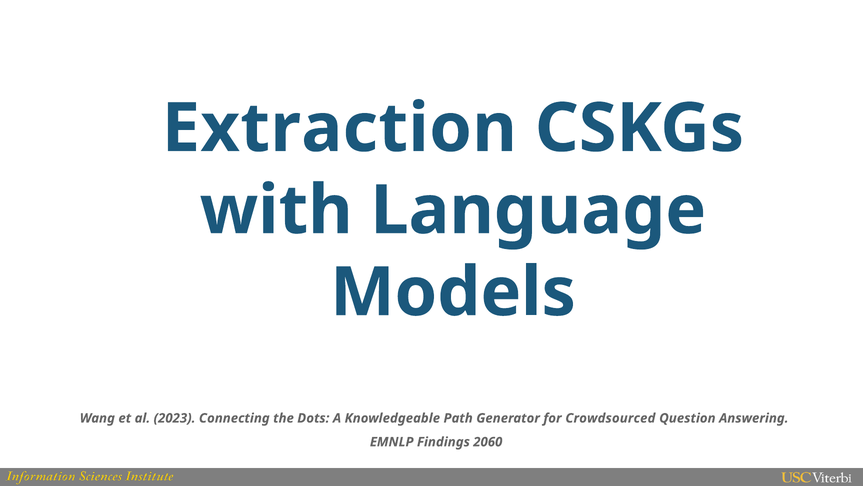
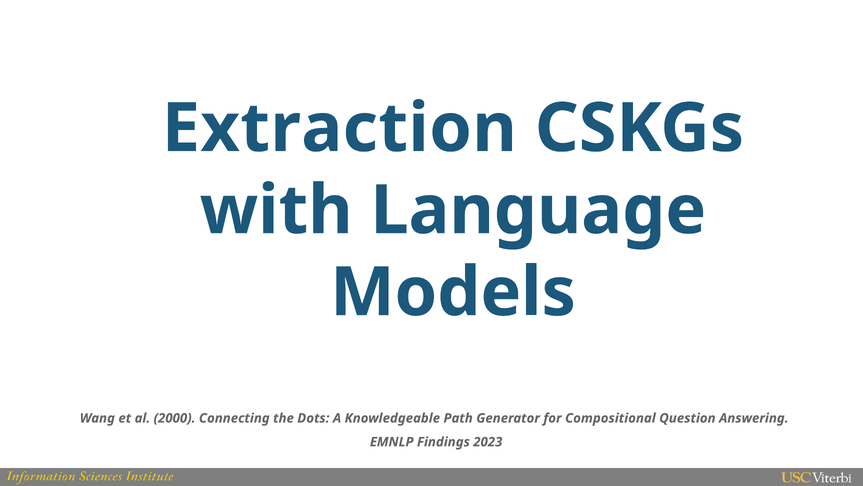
2023: 2023 -> 2000
Crowdsourced: Crowdsourced -> Compositional
2060: 2060 -> 2023
